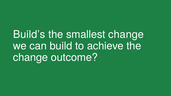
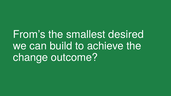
Build’s: Build’s -> From’s
smallest change: change -> desired
